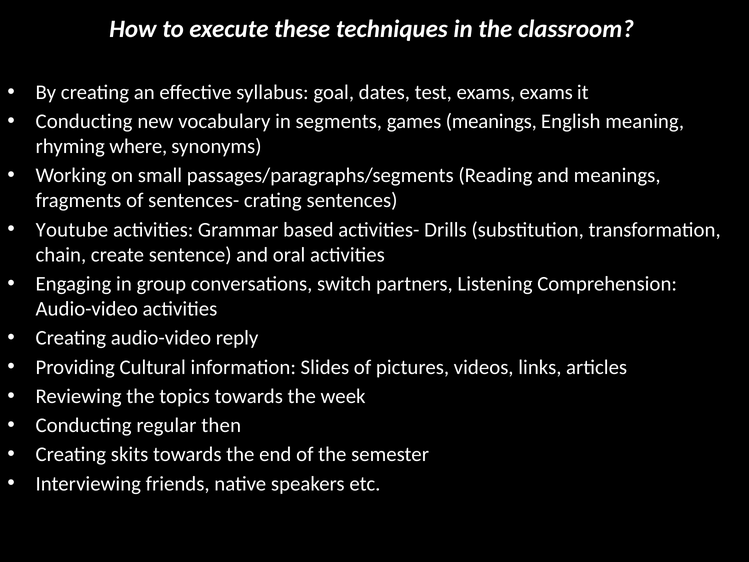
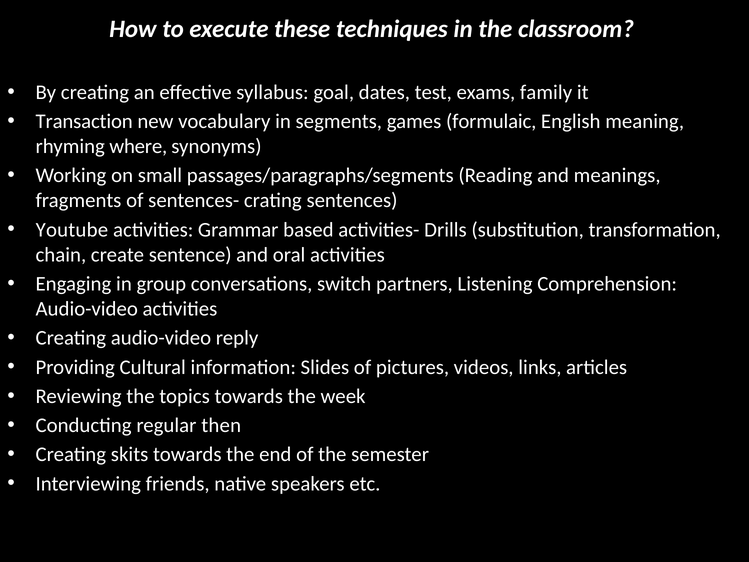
exams exams: exams -> family
Conducting at (84, 121): Conducting -> Transaction
games meanings: meanings -> formulaic
